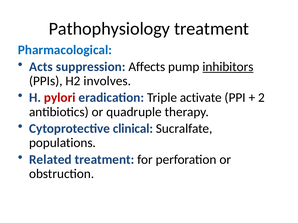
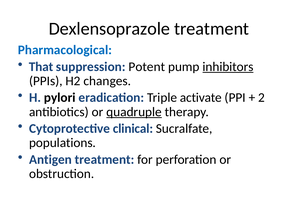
Pathophysiology: Pathophysiology -> Dexlensoprazole
Acts: Acts -> That
Affects: Affects -> Potent
involves: involves -> changes
pylori colour: red -> black
quadruple underline: none -> present
Related: Related -> Antigen
